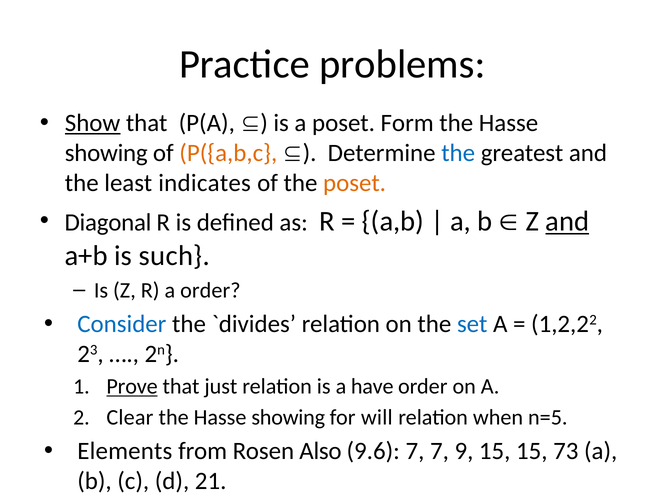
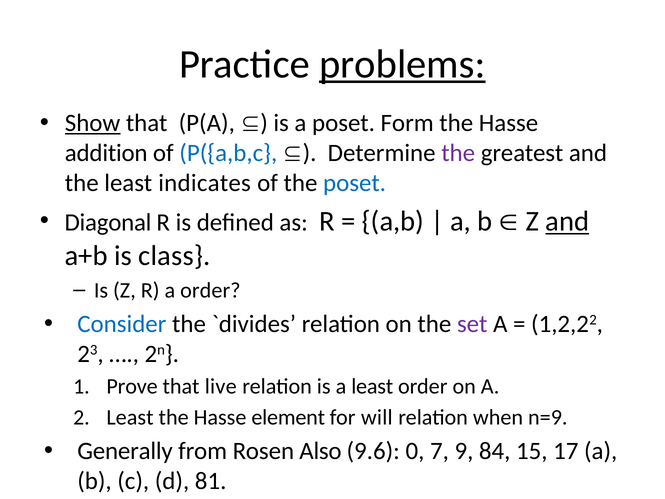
problems underline: none -> present
showing at (106, 153): showing -> addition
P({a,b,c colour: orange -> blue
the at (458, 153) colour: blue -> purple
poset at (355, 183) colour: orange -> blue
such: such -> class
set colour: blue -> purple
Prove underline: present -> none
just: just -> live
a have: have -> least
Clear at (130, 417): Clear -> Least
showing at (288, 417): showing -> element
n=5: n=5 -> n=9
Elements: Elements -> Generally
9.6 7: 7 -> 0
9 15: 15 -> 84
73: 73 -> 17
21: 21 -> 81
